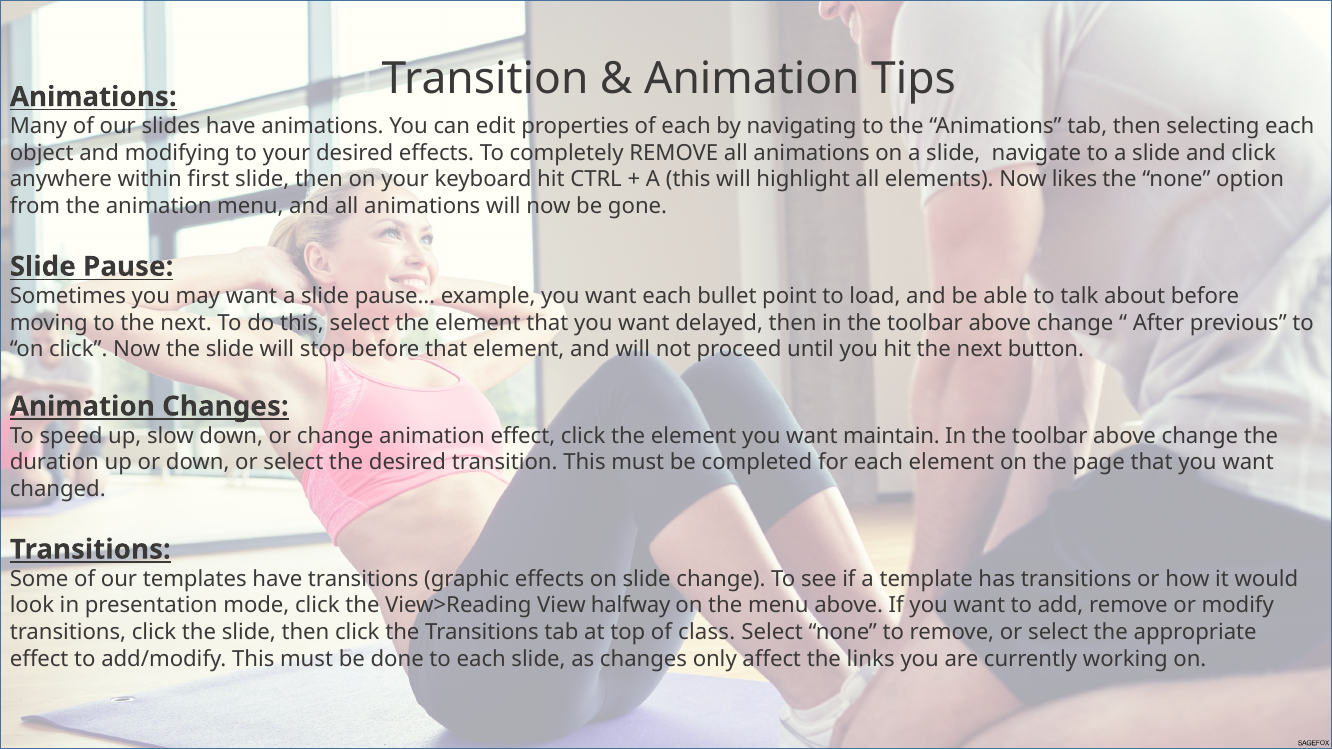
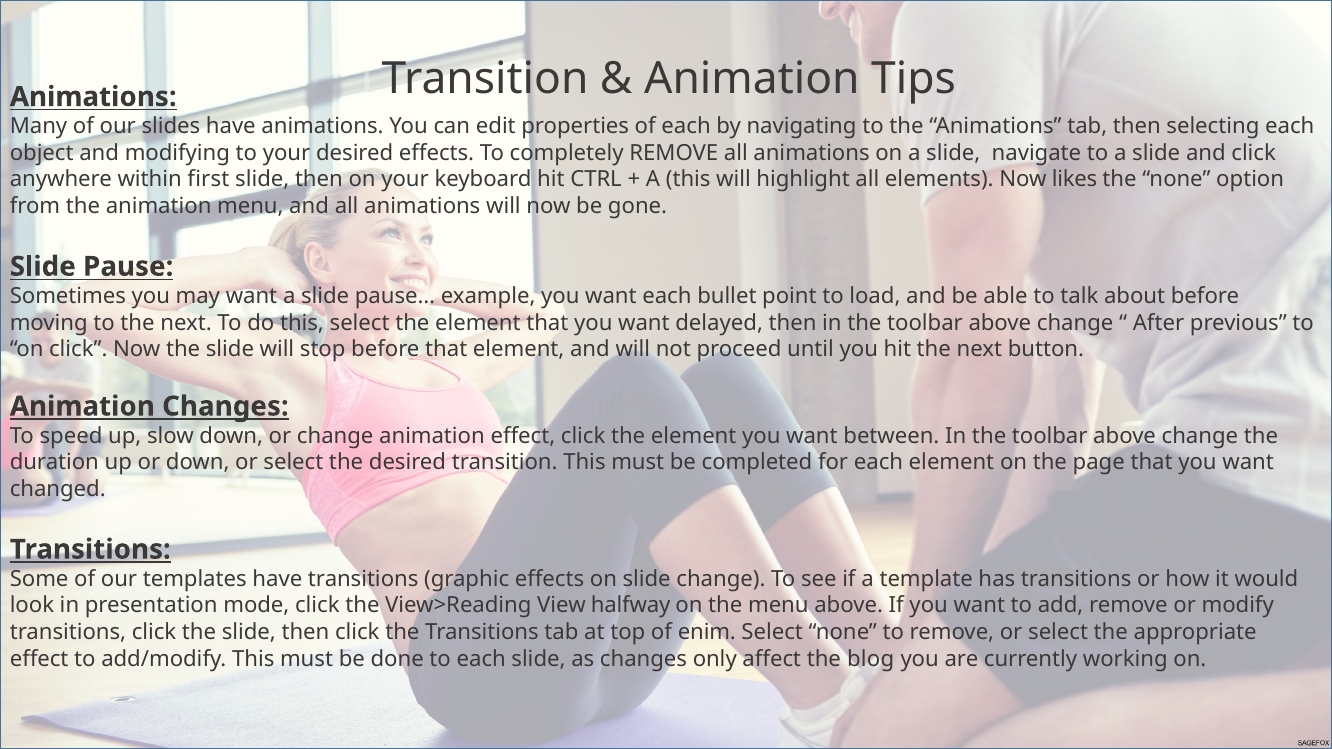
maintain: maintain -> between
class: class -> enim
links: links -> blog
